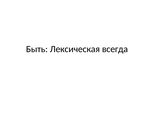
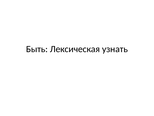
всегда: всегда -> узнать
